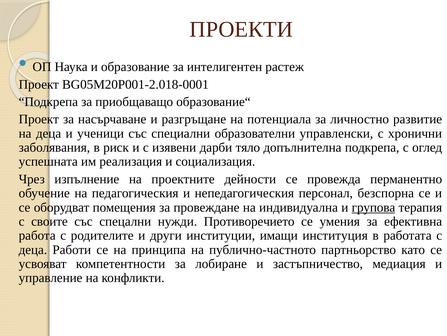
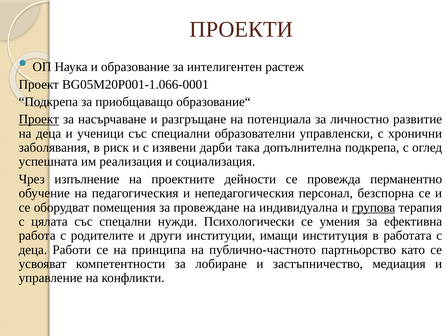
BG05M20P001-2.018-0001: BG05M20P001-2.018-0001 -> BG05M20P001-1.066-0001
Проект at (39, 119) underline: none -> present
тяло: тяло -> така
своите: своите -> цялата
Противоречието: Противоречието -> Психологически
